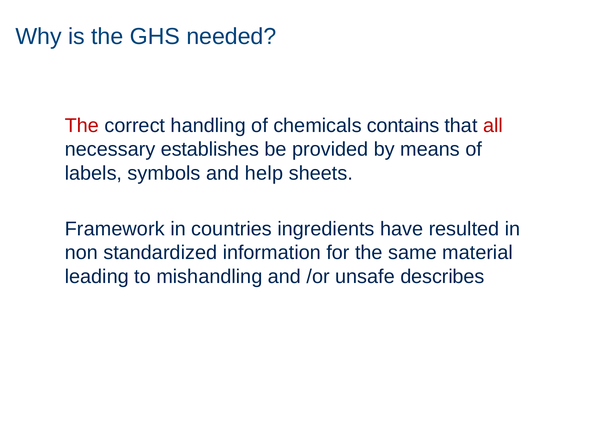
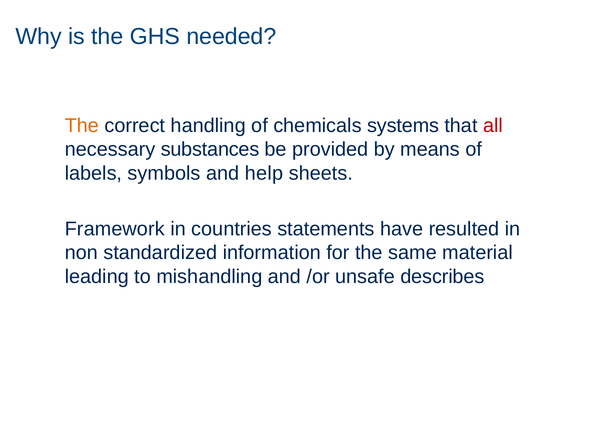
The at (82, 126) colour: red -> orange
contains: contains -> systems
establishes: establishes -> substances
ingredients: ingredients -> statements
